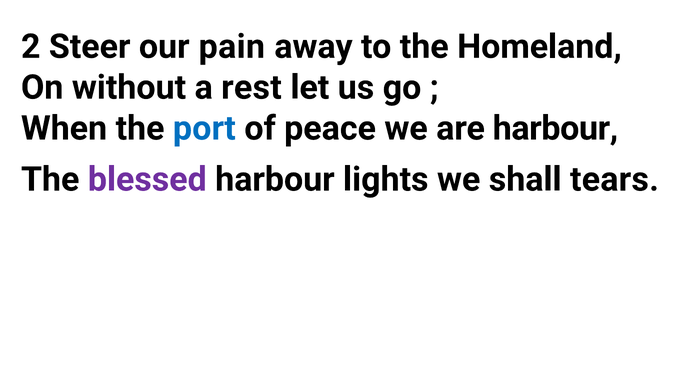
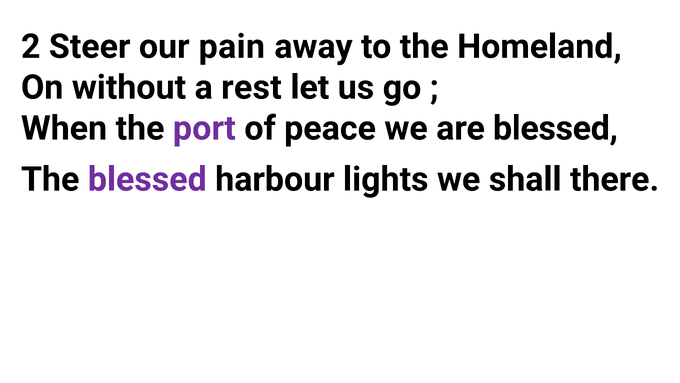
port colour: blue -> purple
are harbour: harbour -> blessed
tears: tears -> there
